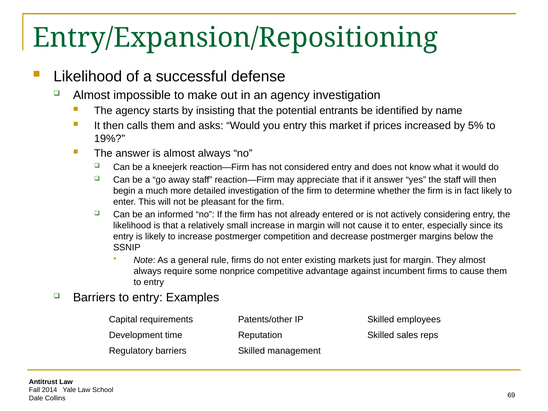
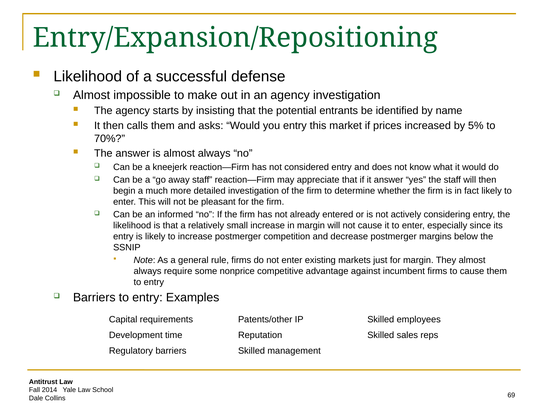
19%: 19% -> 70%
